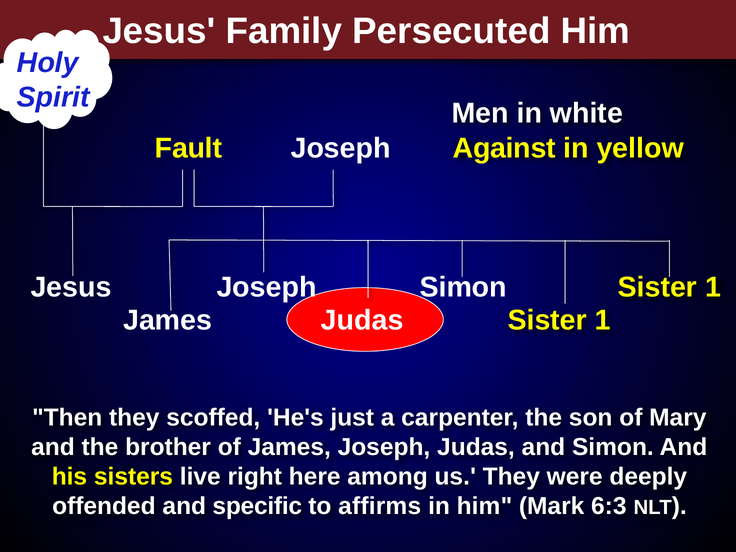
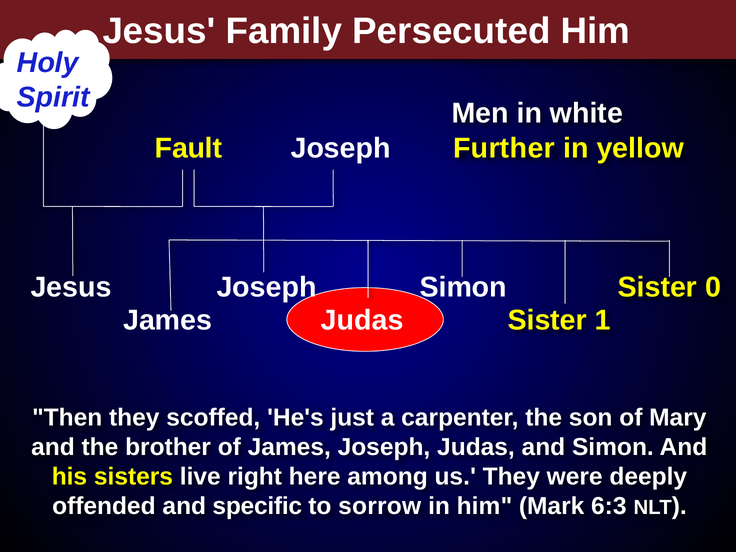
Against: Against -> Further
1 at (713, 287): 1 -> 0
affirms: affirms -> sorrow
